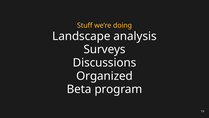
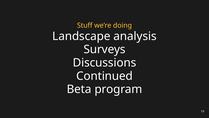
Organized: Organized -> Continued
